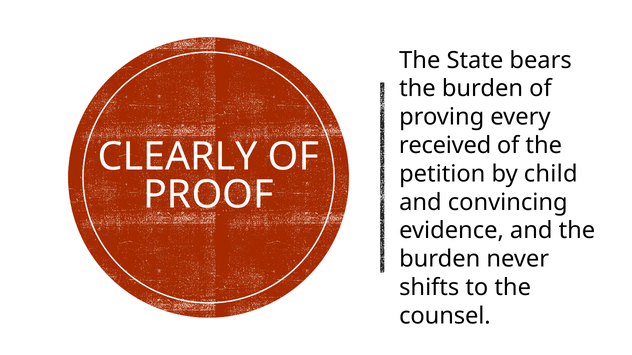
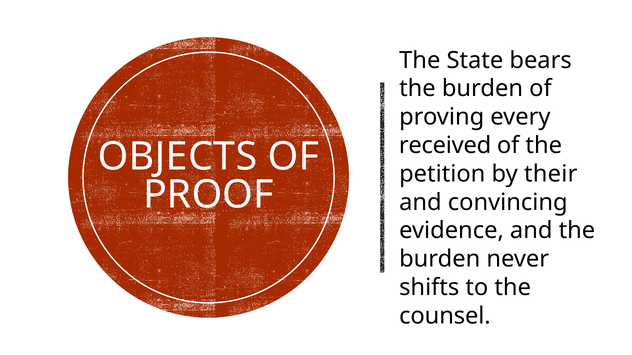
CLEARLY: CLEARLY -> OBJECTS
child: child -> their
